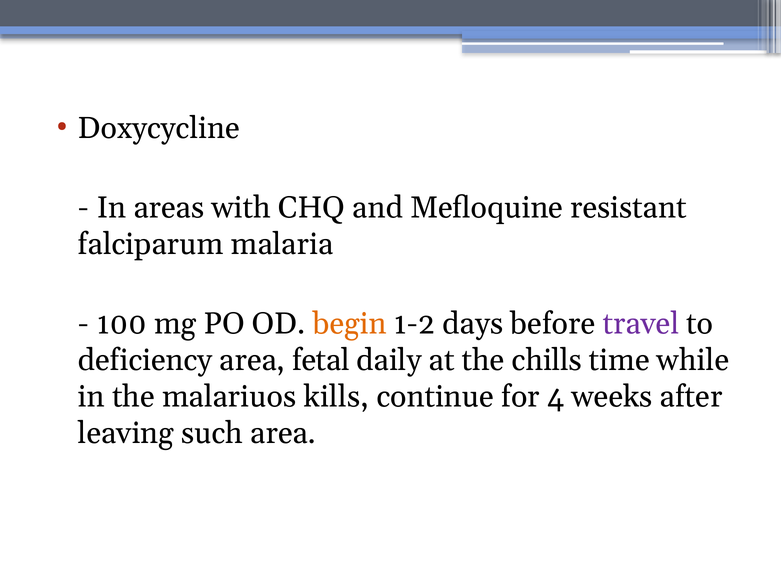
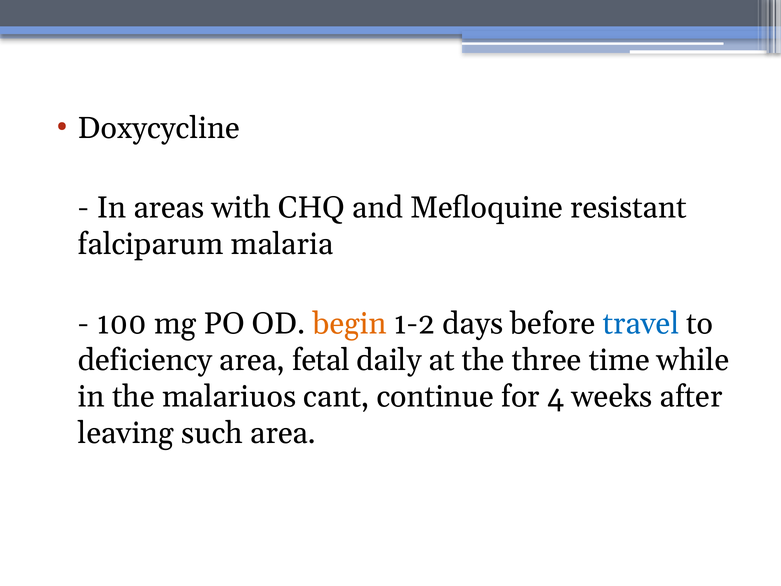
travel colour: purple -> blue
chills: chills -> three
kills: kills -> cant
